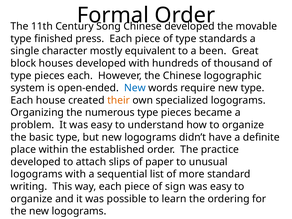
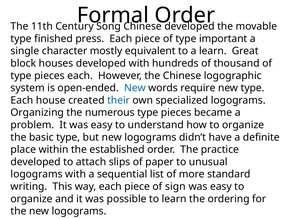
standards: standards -> important
a been: been -> learn
their colour: orange -> blue
